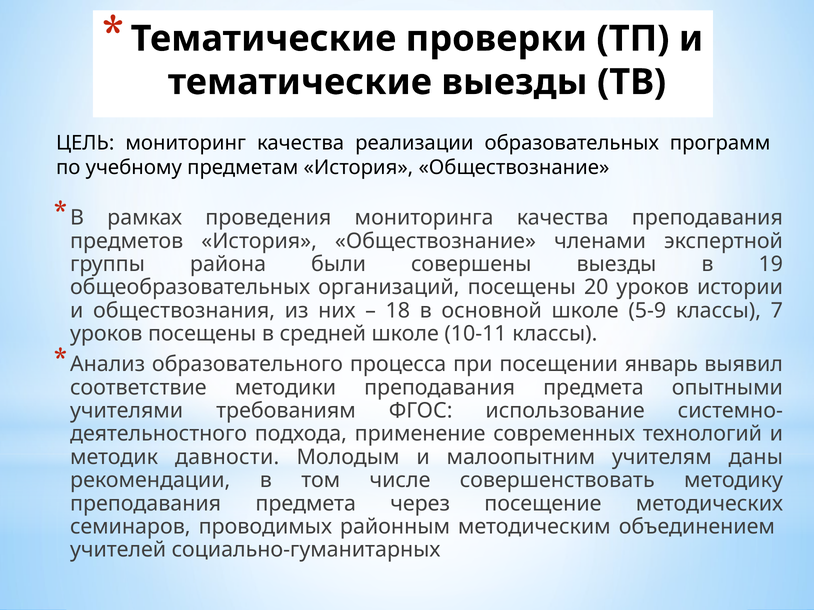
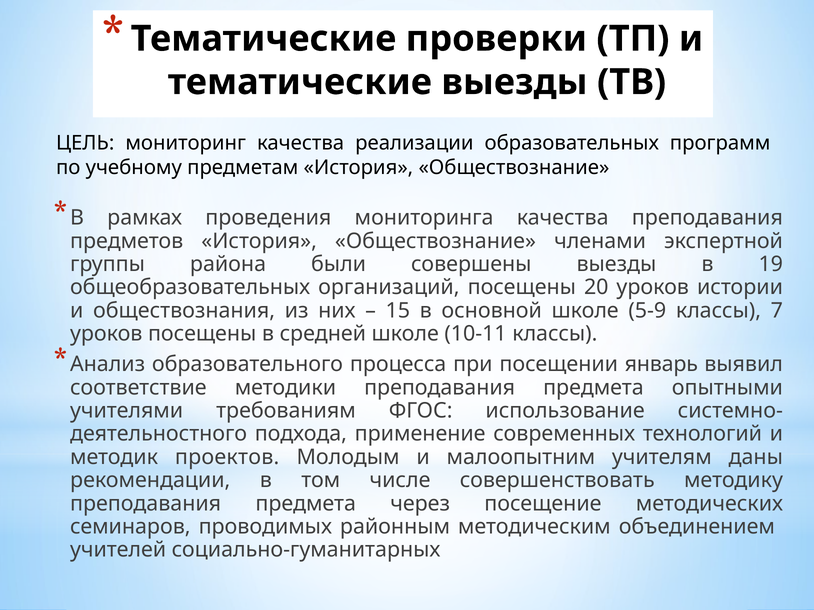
18: 18 -> 15
давности: давности -> проектов
